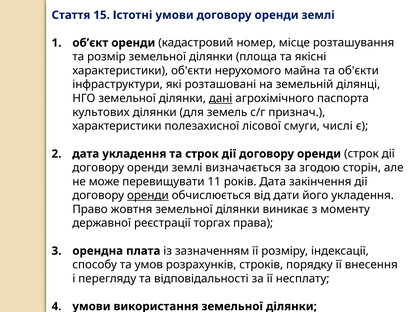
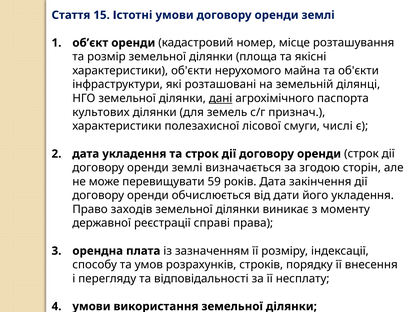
11: 11 -> 59
оренди at (148, 195) underline: present -> none
жовтня: жовтня -> заходів
торгах: торгах -> справі
